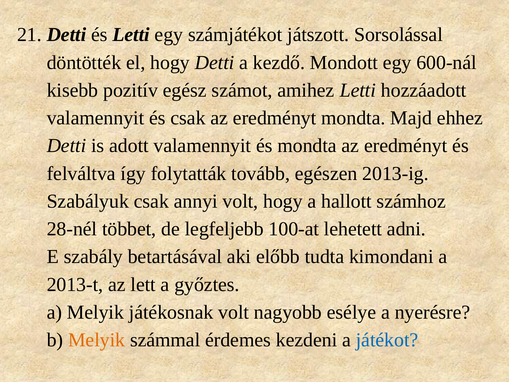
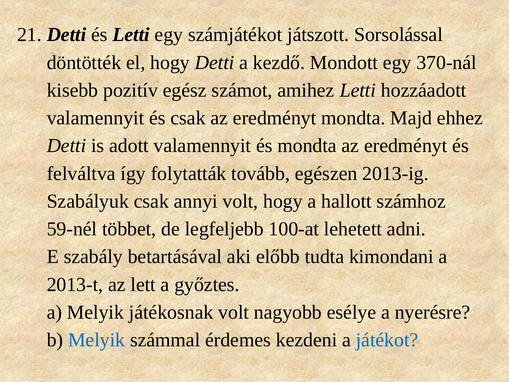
600-nál: 600-nál -> 370-nál
28-nél: 28-nél -> 59-nél
Melyik at (97, 340) colour: orange -> blue
